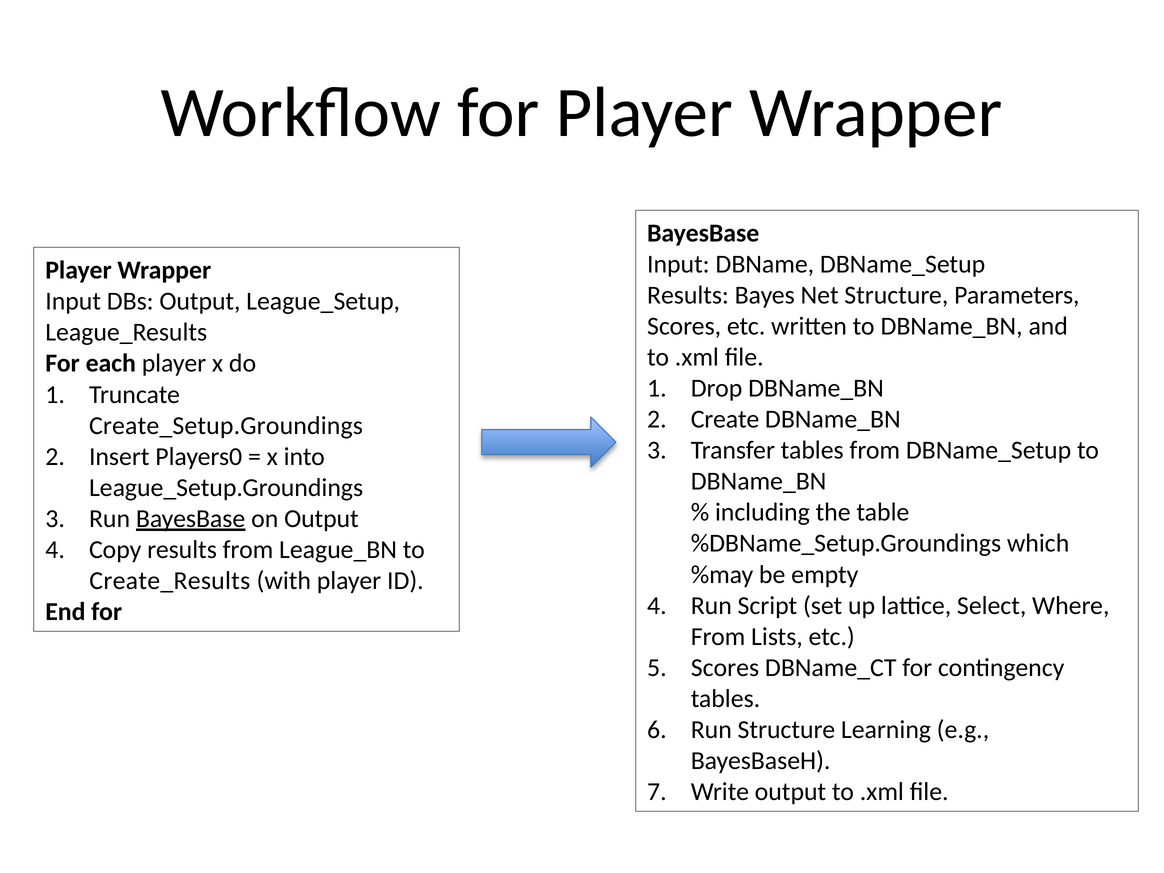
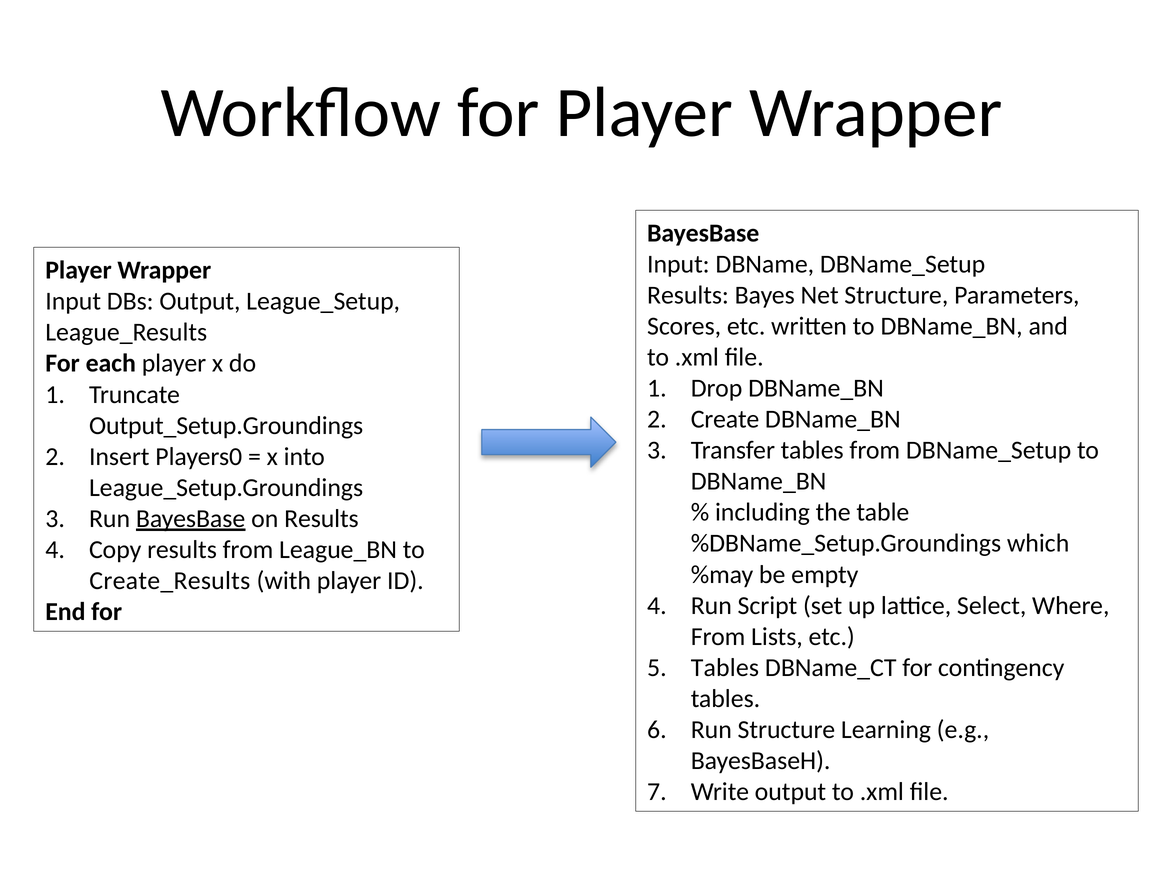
Create_Setup.Groundings: Create_Setup.Groundings -> Output_Setup.Groundings
on Output: Output -> Results
Scores at (725, 668): Scores -> Tables
